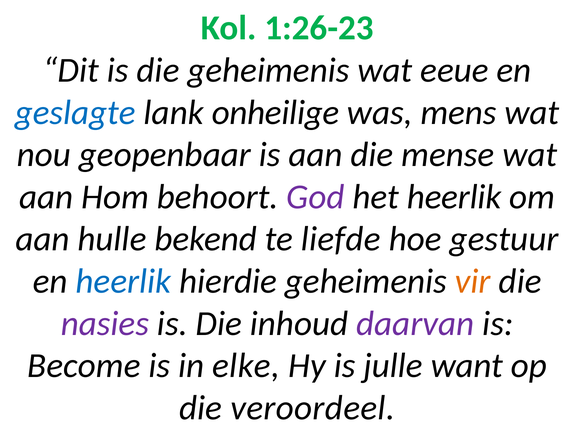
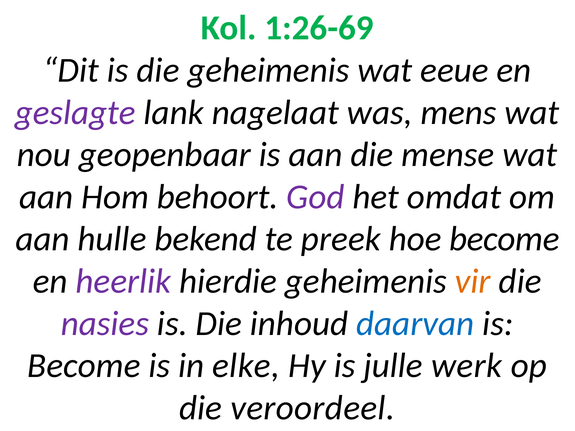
1:26-23: 1:26-23 -> 1:26-69
geslagte colour: blue -> purple
onheilige: onheilige -> nagelaat
het heerlik: heerlik -> omdat
liefde: liefde -> preek
hoe gestuur: gestuur -> become
heerlik at (123, 281) colour: blue -> purple
daarvan colour: purple -> blue
want: want -> werk
